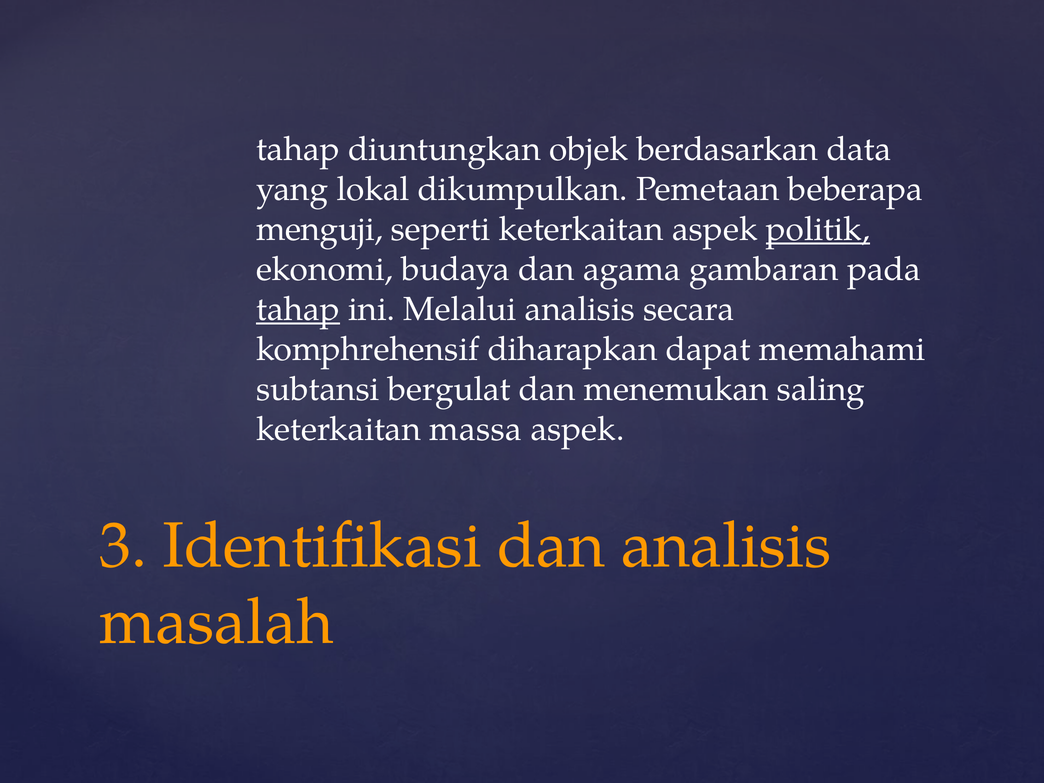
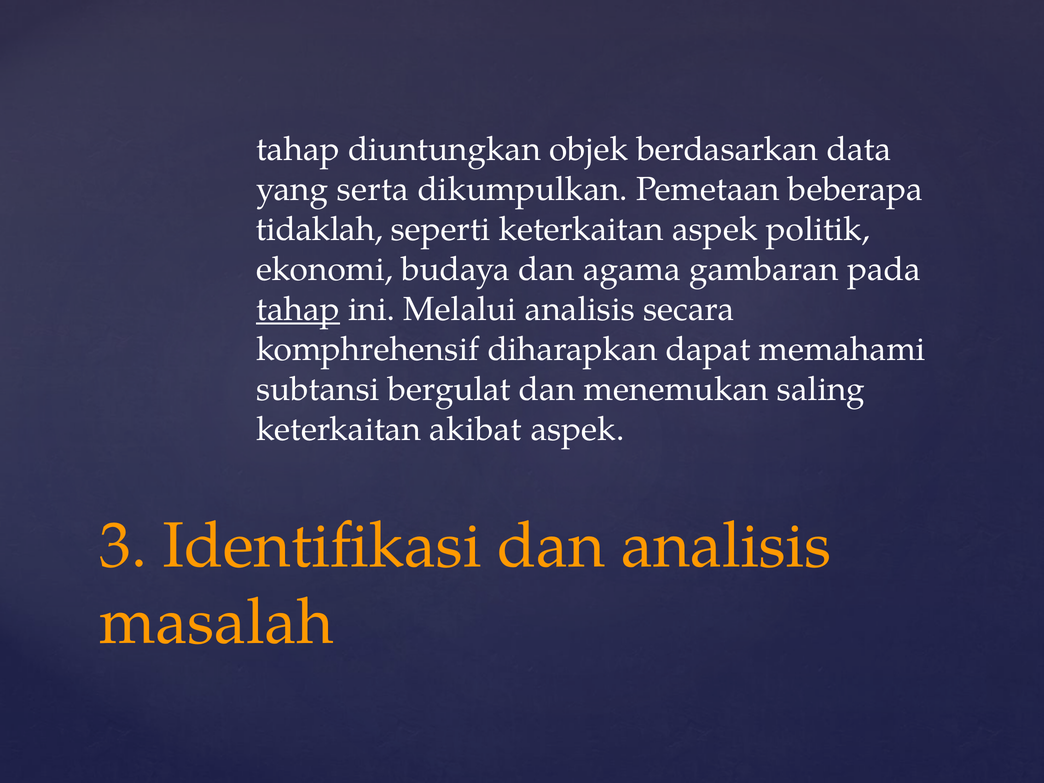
lokal: lokal -> serta
menguji: menguji -> tidaklah
politik underline: present -> none
massa: massa -> akibat
